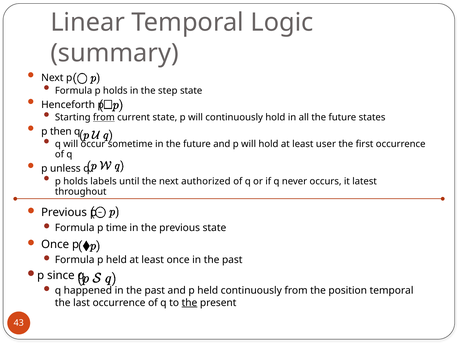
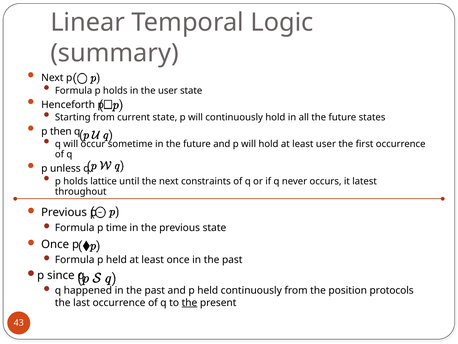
the step: step -> user
from at (104, 117) underline: present -> none
labels: labels -> lattice
authorized: authorized -> constraints
position temporal: temporal -> protocols
